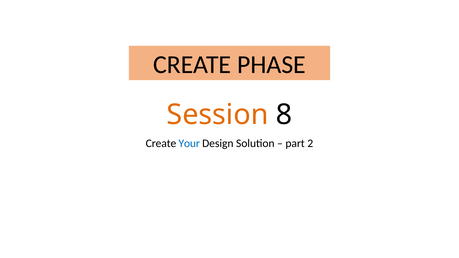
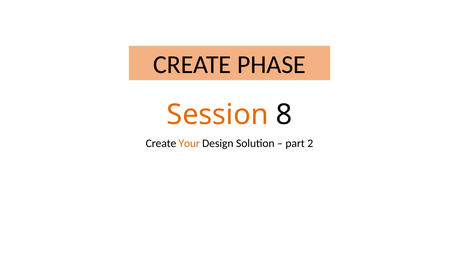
Your colour: blue -> orange
